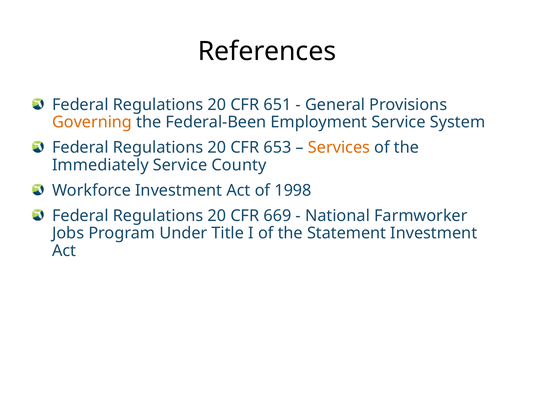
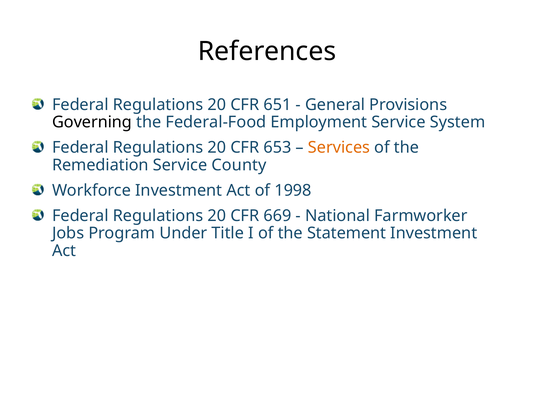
Governing colour: orange -> black
Federal-Been: Federal-Been -> Federal-Food
Immediately: Immediately -> Remediation
